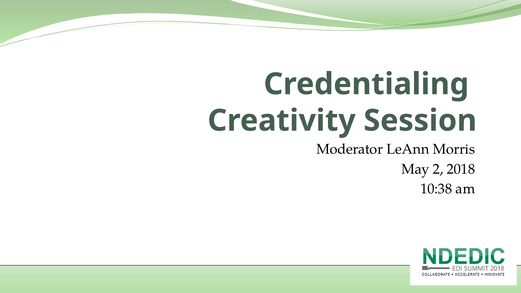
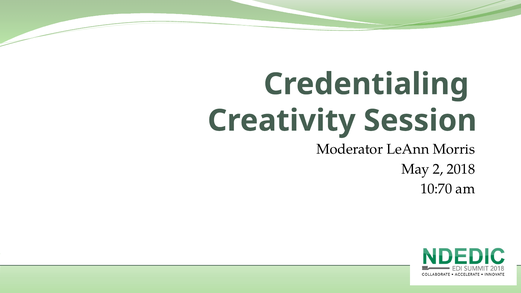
10:38: 10:38 -> 10:70
